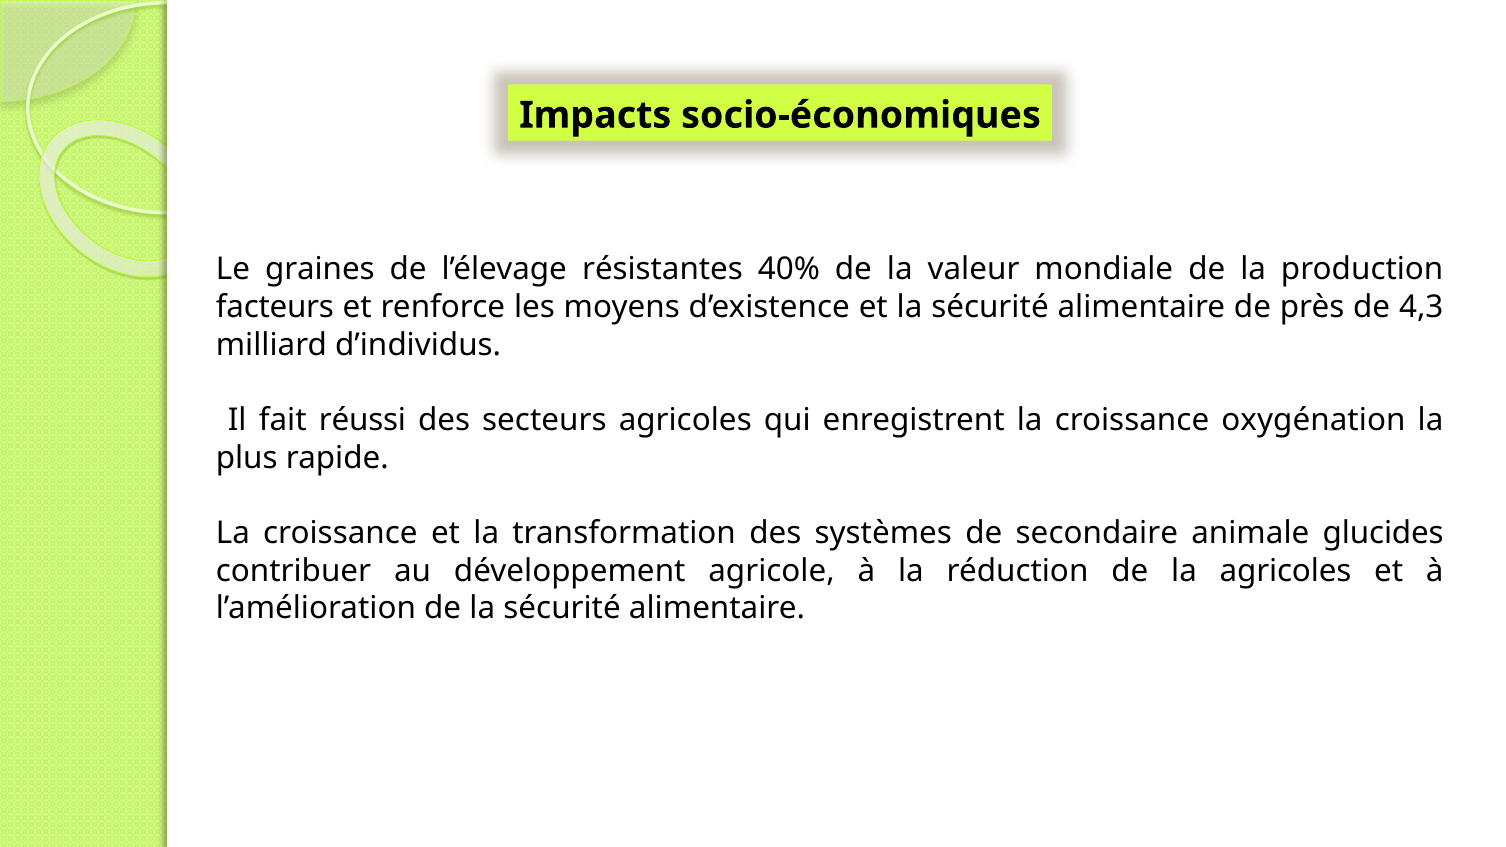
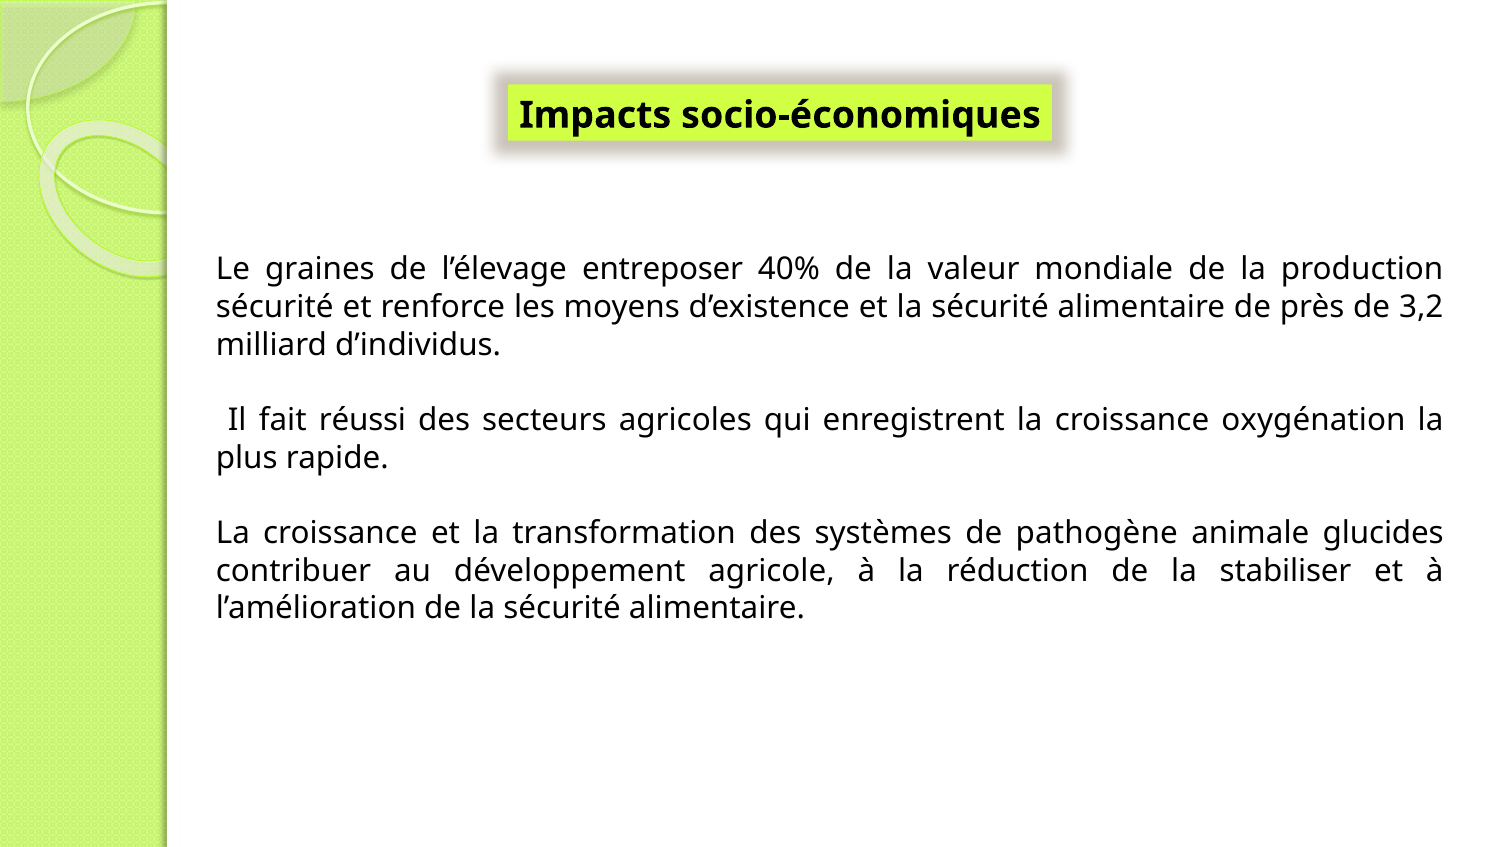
résistantes: résistantes -> entreposer
facteurs at (275, 307): facteurs -> sécurité
4,3: 4,3 -> 3,2
secondaire: secondaire -> pathogène
la agricoles: agricoles -> stabiliser
